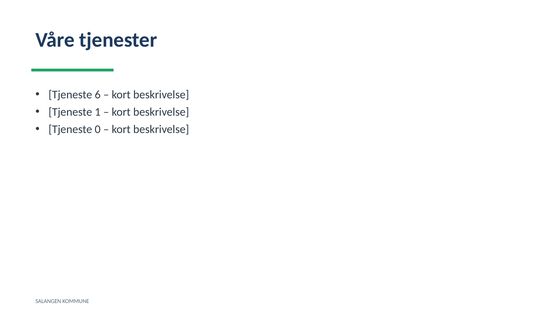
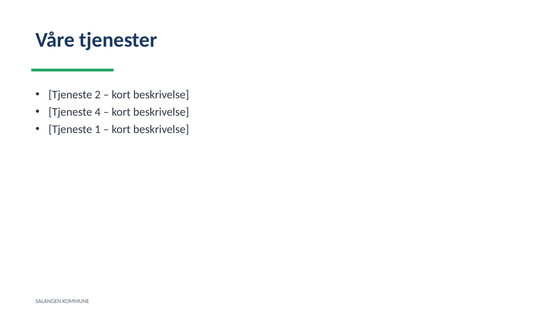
6: 6 -> 2
1: 1 -> 4
0: 0 -> 1
